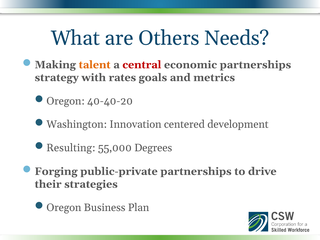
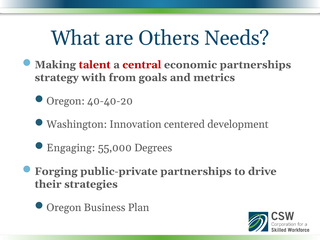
talent colour: orange -> red
rates: rates -> from
Resulting: Resulting -> Engaging
